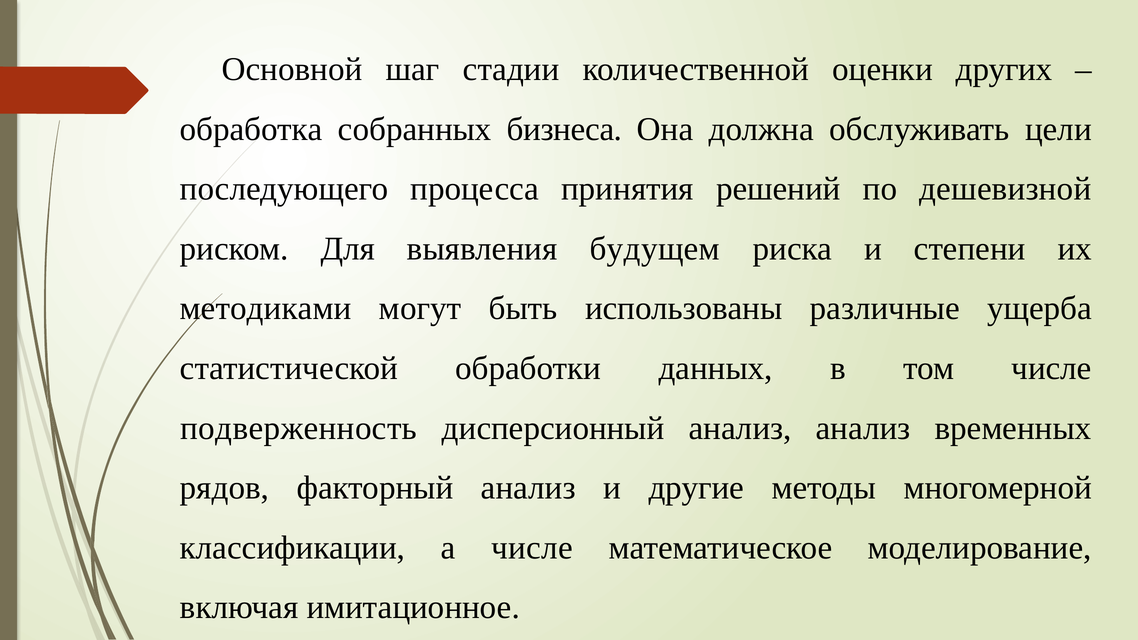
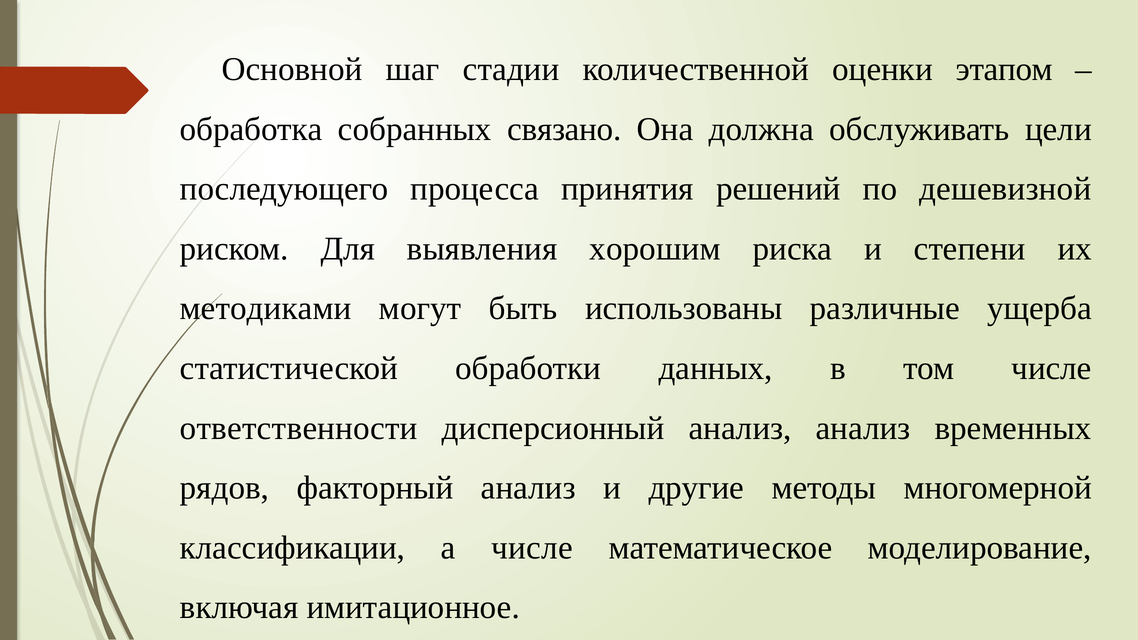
других: других -> этапом
бизнеса: бизнеса -> связано
будущем: будущем -> хорошим
подверженность: подверженность -> ответственности
